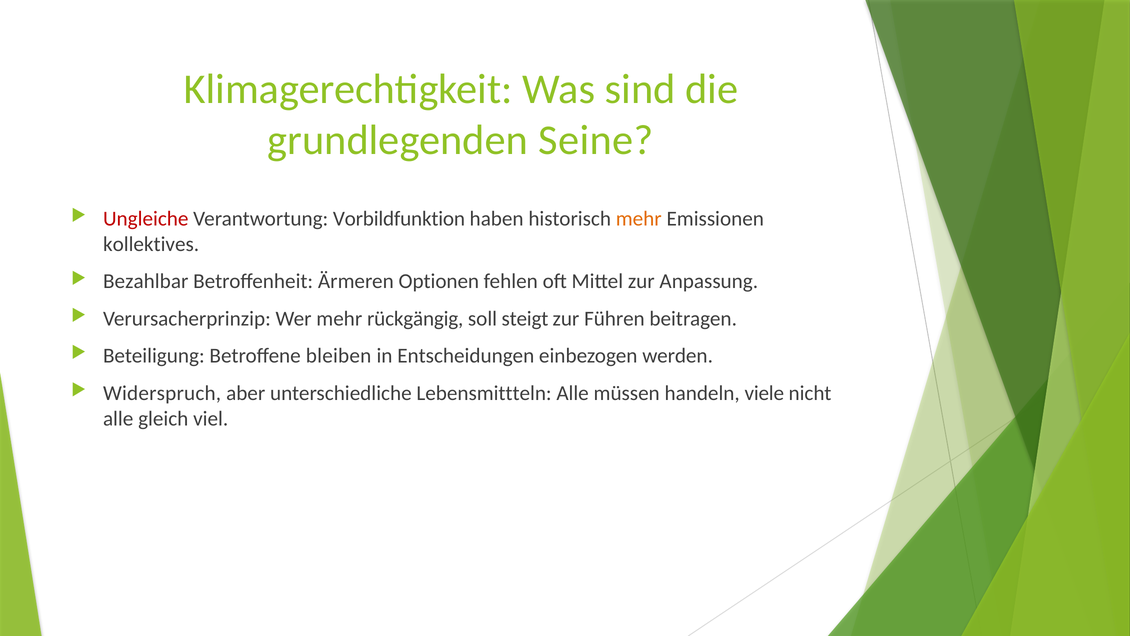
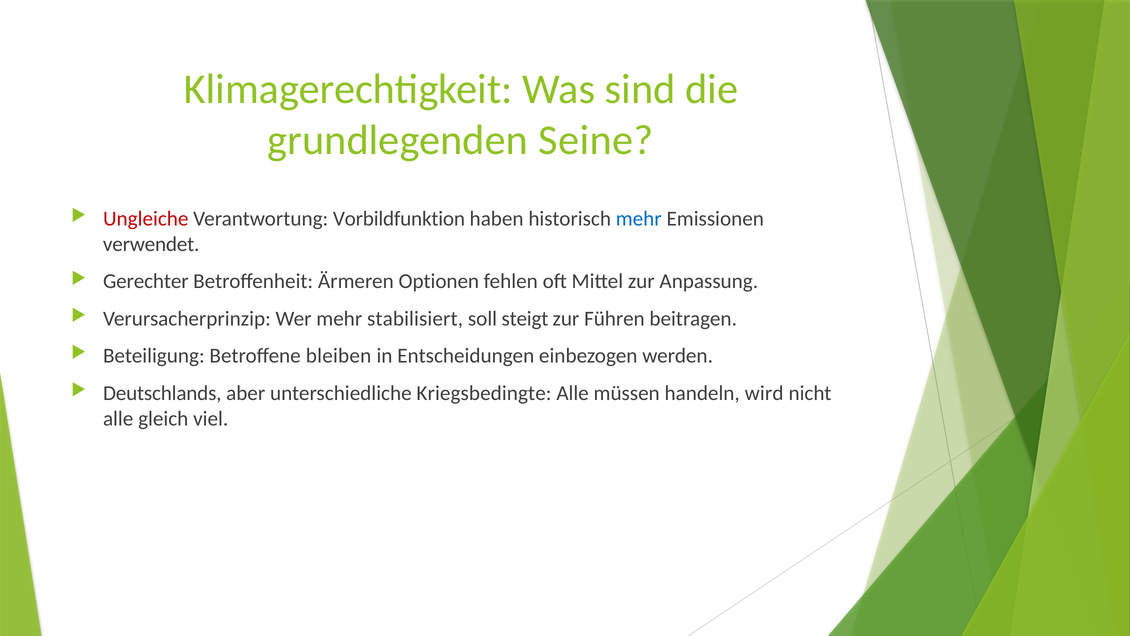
mehr at (639, 219) colour: orange -> blue
kollektives: kollektives -> verwendet
Bezahlbar: Bezahlbar -> Gerechter
rückgängig: rückgängig -> stabilisiert
Widerspruch: Widerspruch -> Deutschlands
Lebensmittteln: Lebensmittteln -> Kriegsbedingte
viele: viele -> wird
